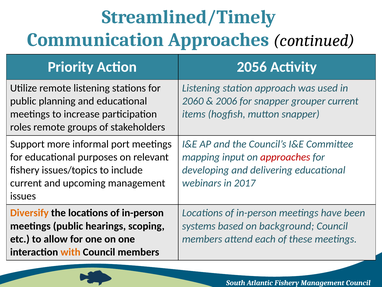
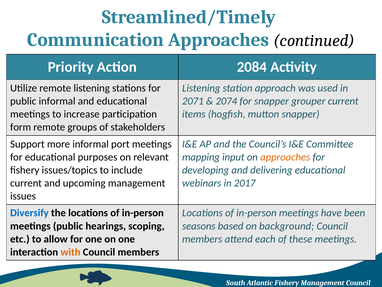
2056: 2056 -> 2084
public planning: planning -> informal
2060: 2060 -> 2071
2006: 2006 -> 2074
roles: roles -> form
approaches at (285, 157) colour: red -> orange
Diversify colour: orange -> blue
systems: systems -> seasons
